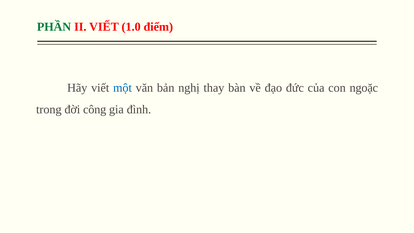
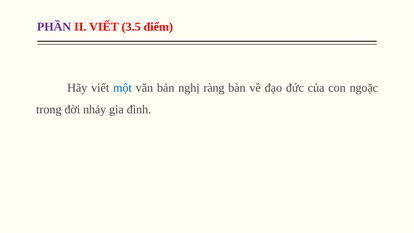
PHẦN colour: green -> purple
1.0: 1.0 -> 3.5
thay: thay -> ràng
công: công -> nhảy
